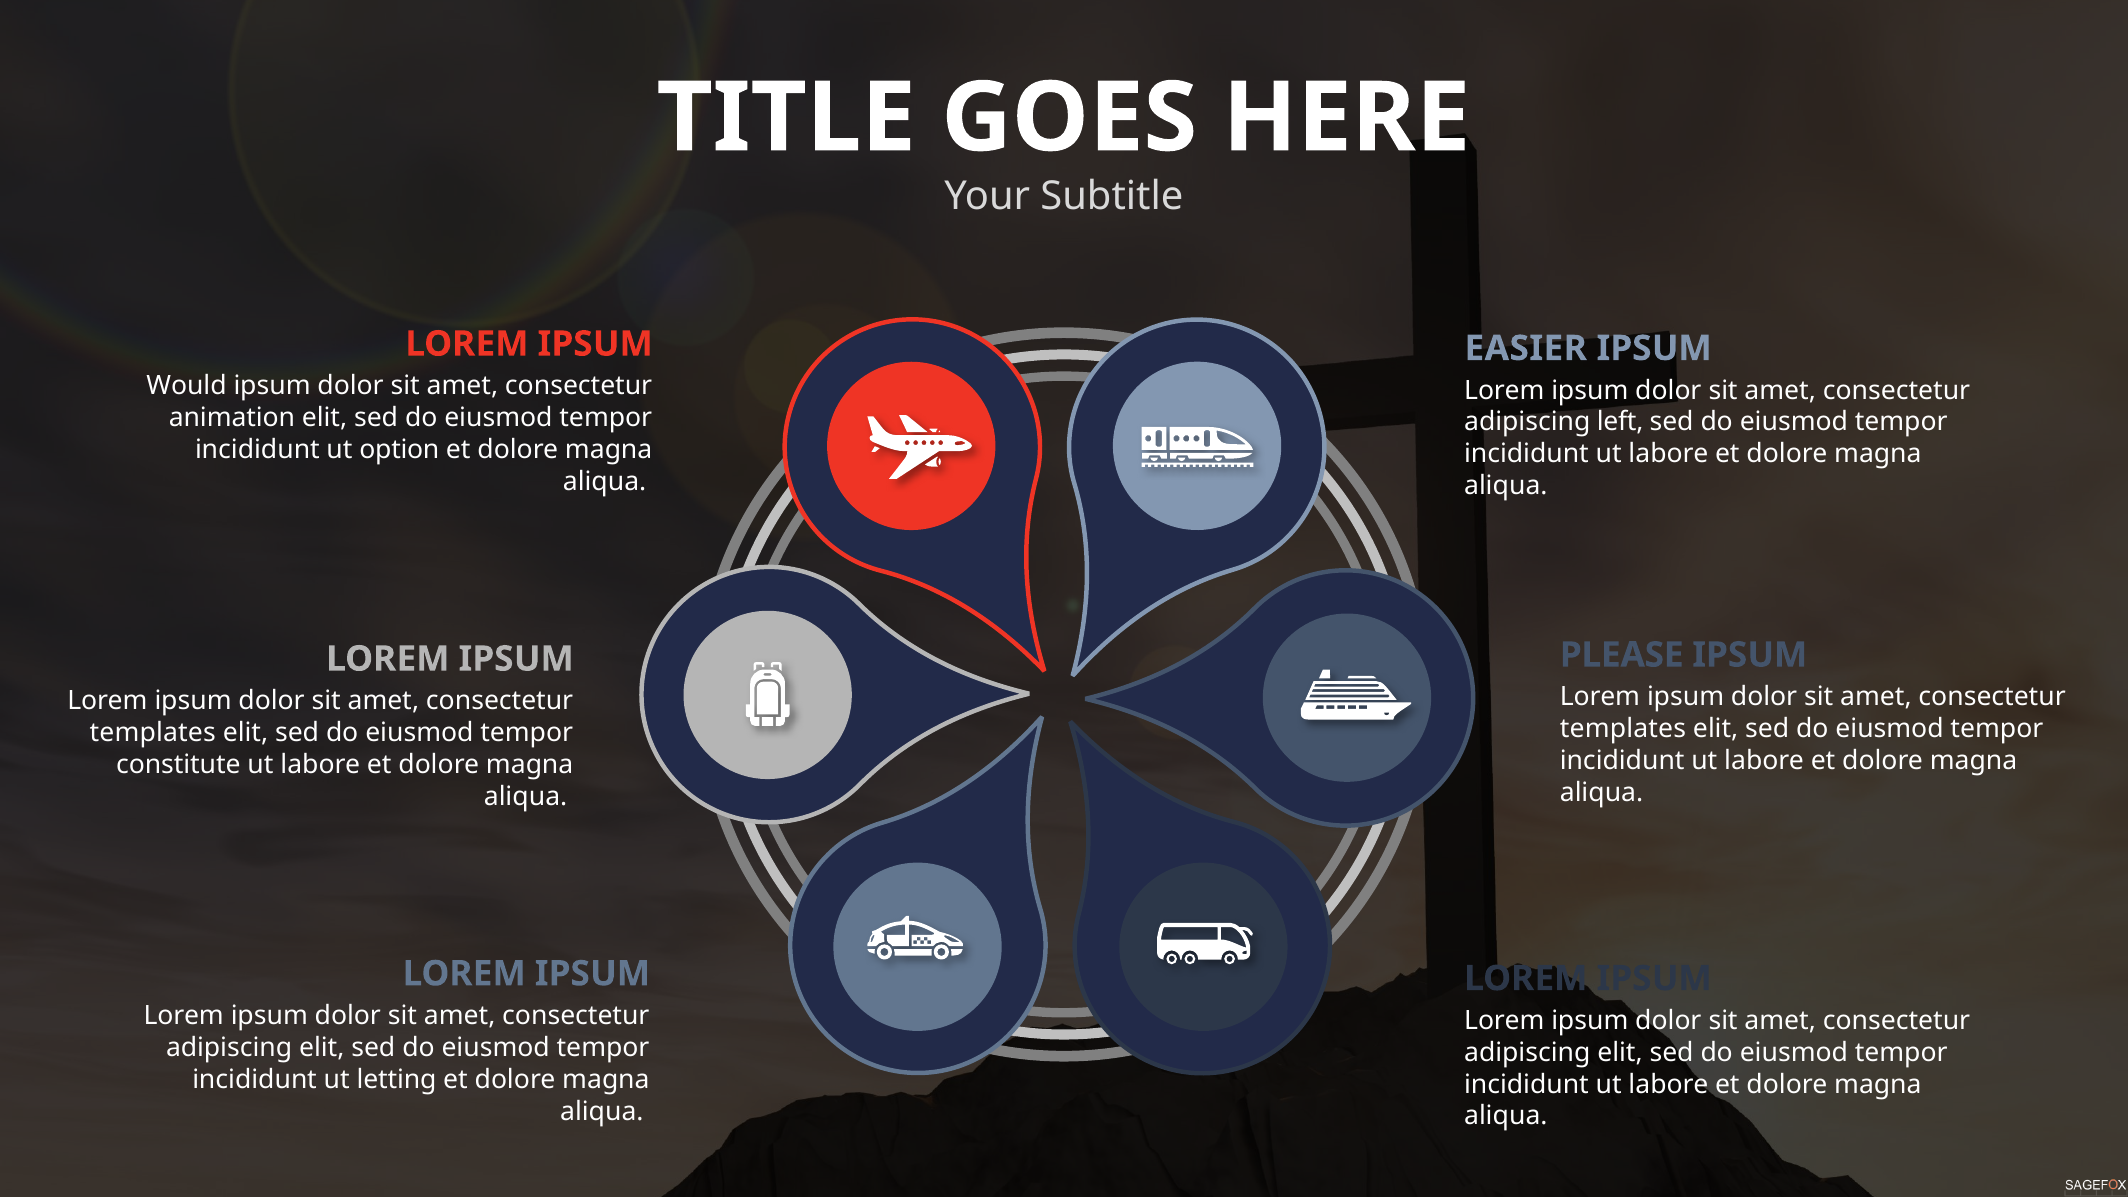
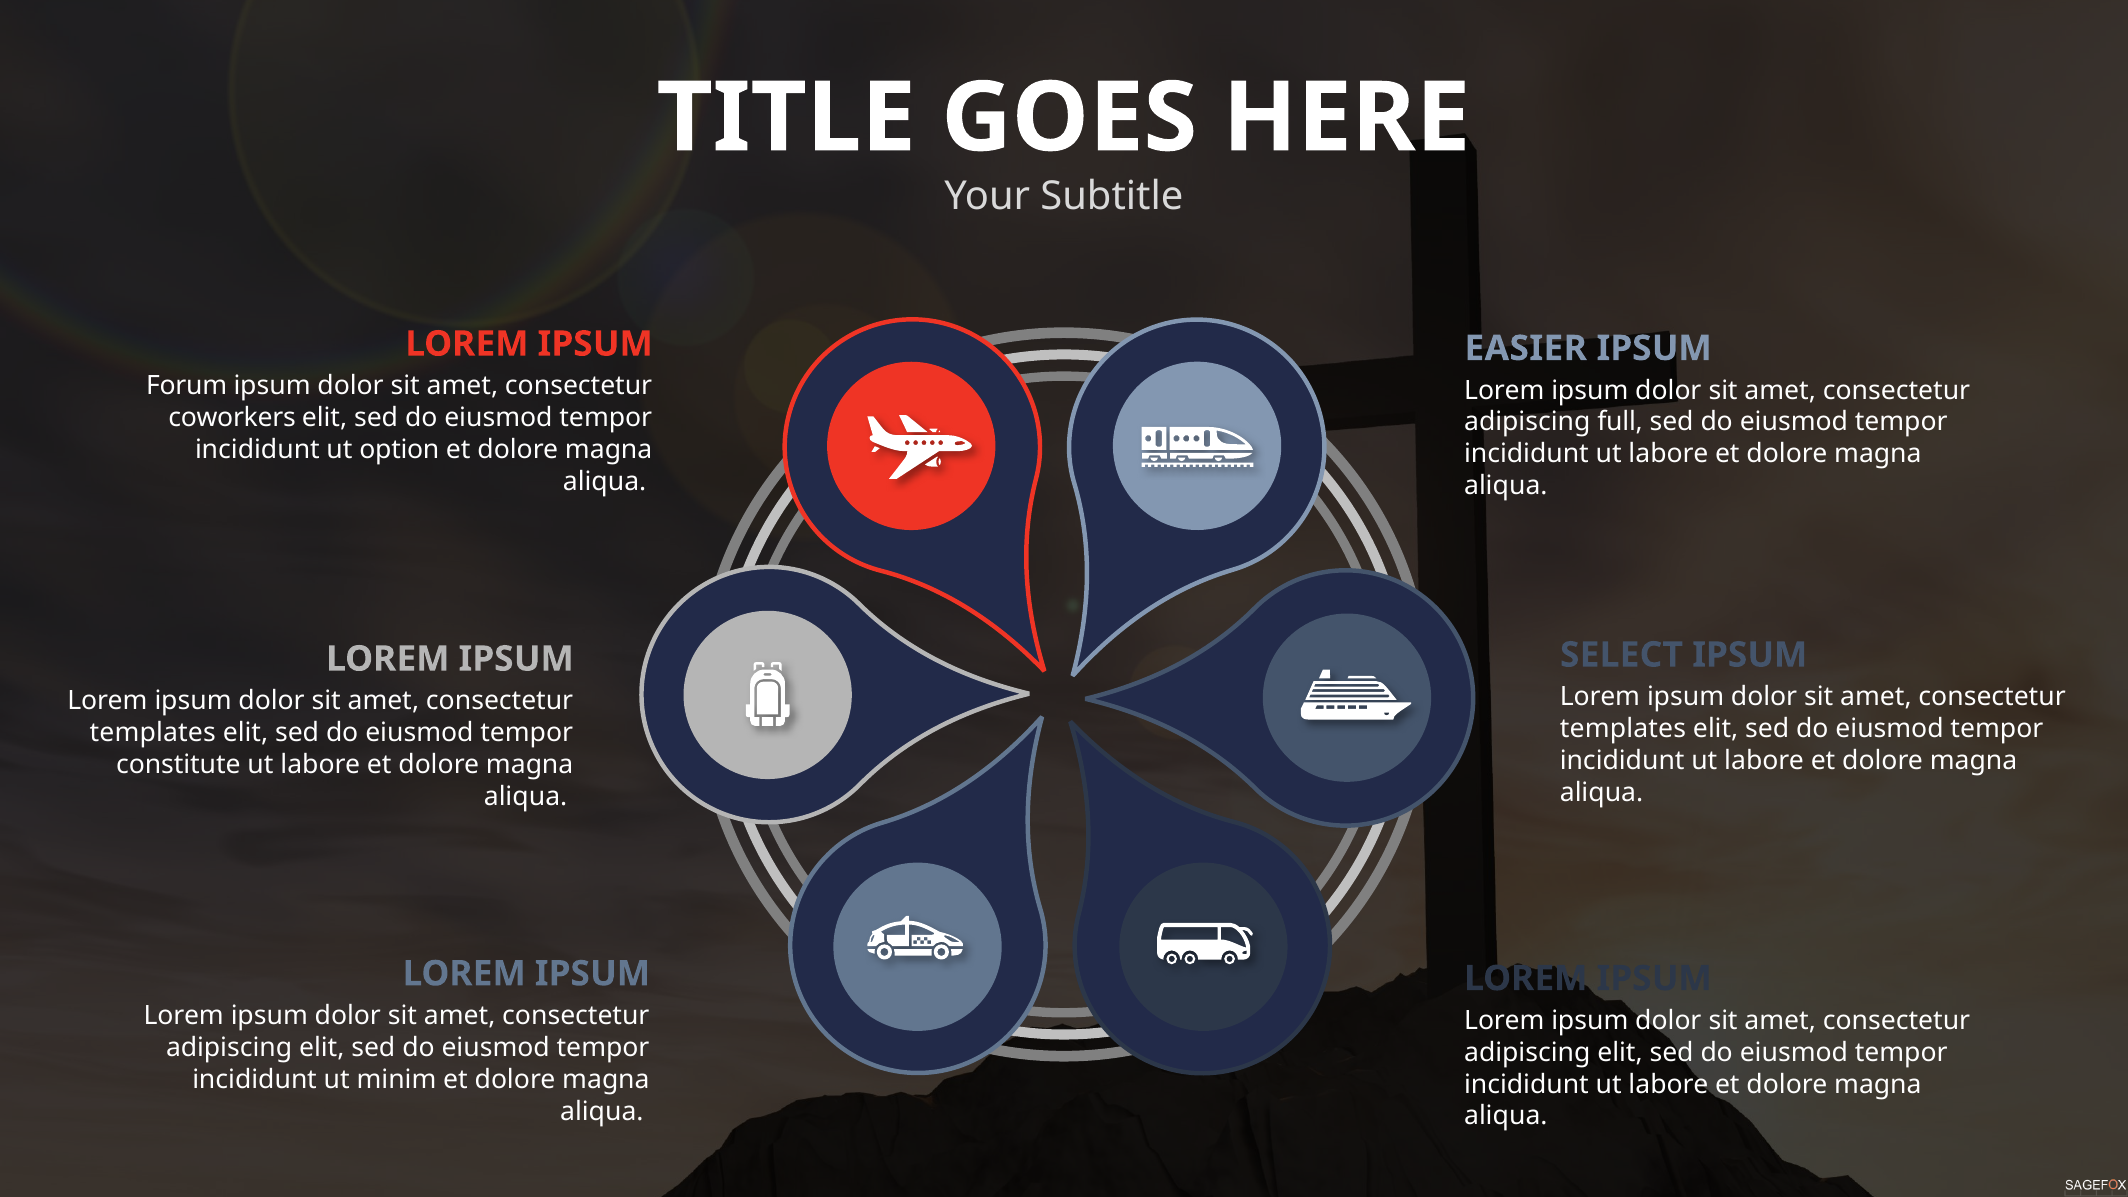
Would: Would -> Forum
animation: animation -> coworkers
left: left -> full
PLEASE: PLEASE -> SELECT
letting: letting -> minim
